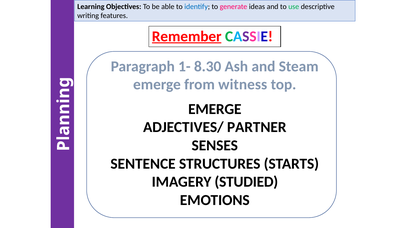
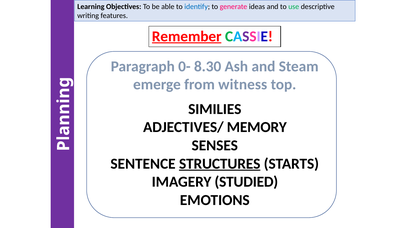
1-: 1- -> 0-
EMERGE at (215, 109): EMERGE -> SIMILIES
PARTNER: PARTNER -> MEMORY
STRUCTURES underline: none -> present
